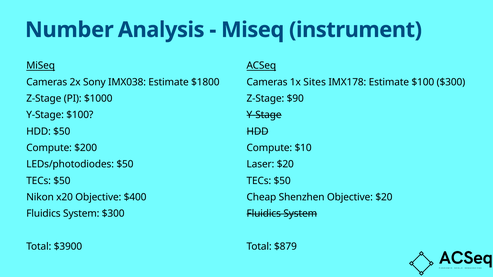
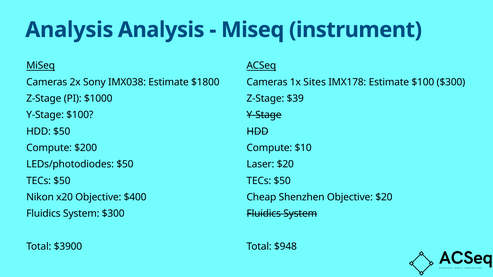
Number at (69, 30): Number -> Analysis
$90: $90 -> $39
$879: $879 -> $948
